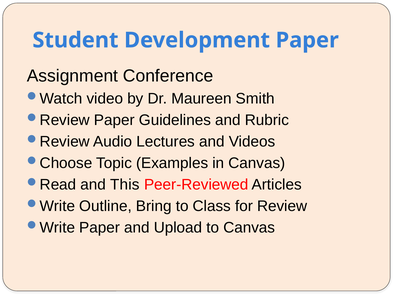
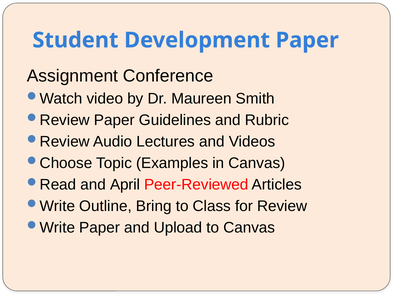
This: This -> April
